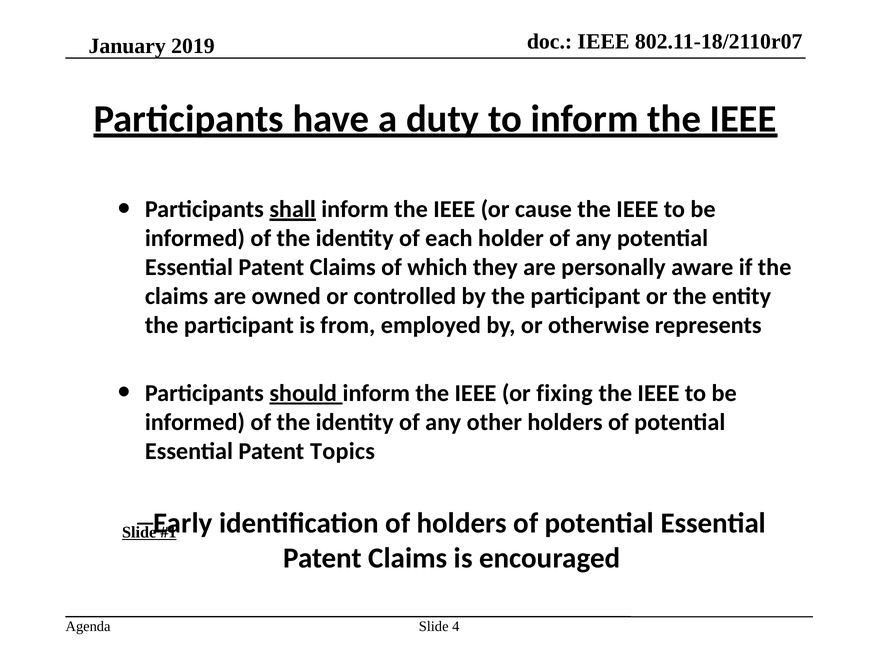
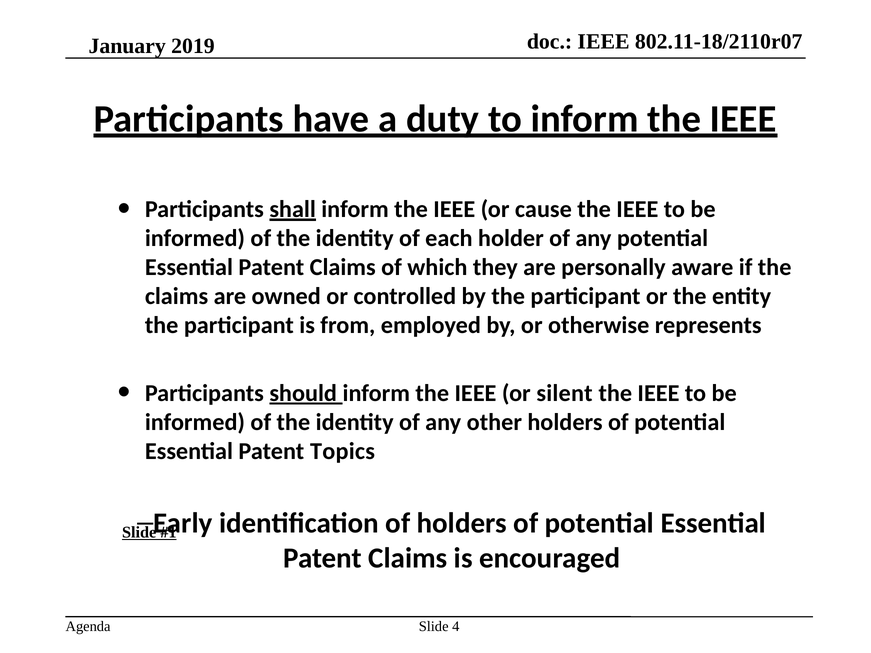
fixing: fixing -> silent
